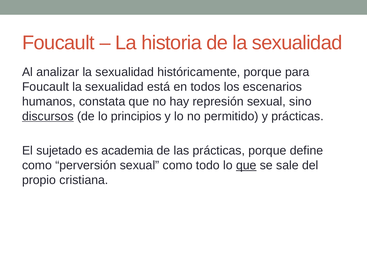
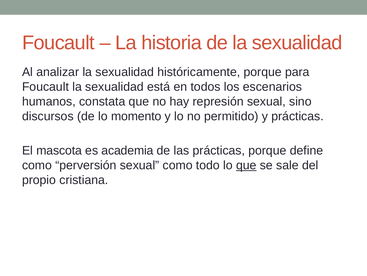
discursos underline: present -> none
principios: principios -> momento
sujetado: sujetado -> mascota
